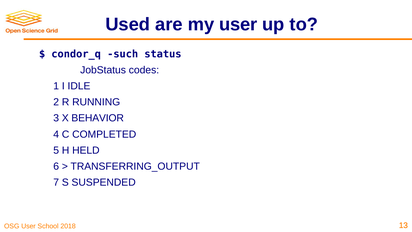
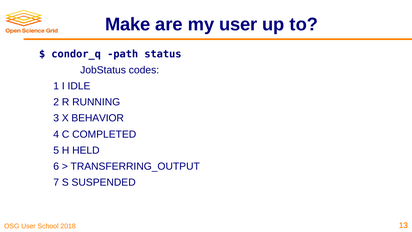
Used: Used -> Make
such: such -> path
